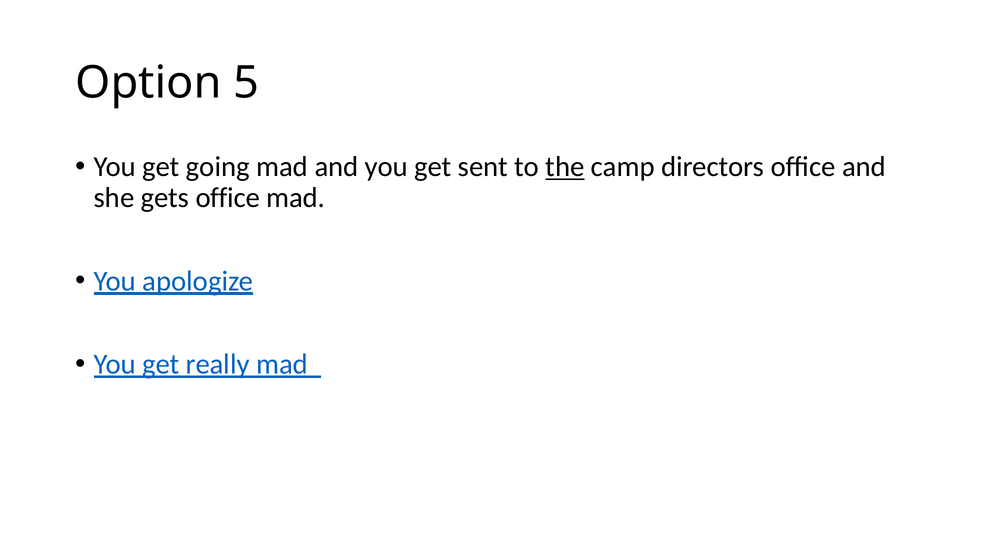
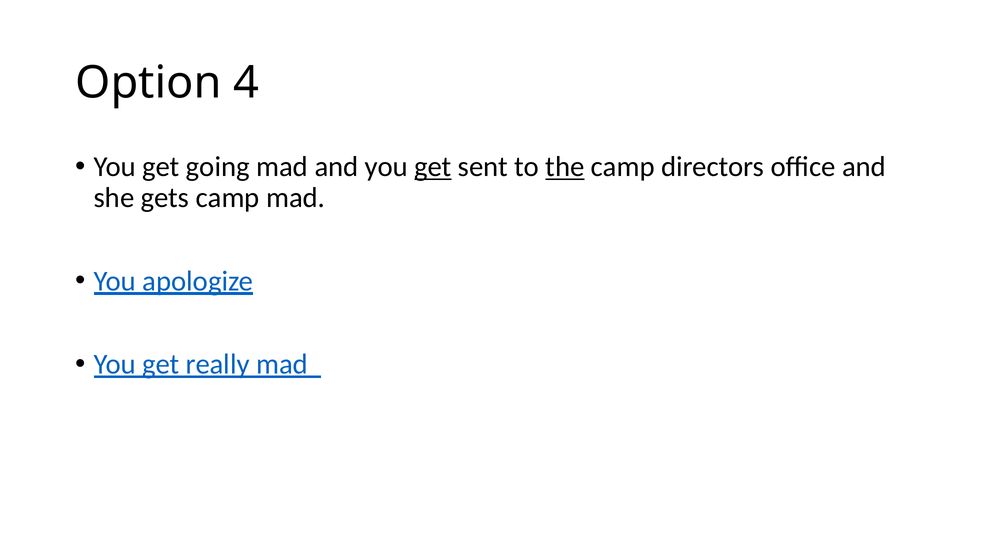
5: 5 -> 4
get at (433, 167) underline: none -> present
gets office: office -> camp
